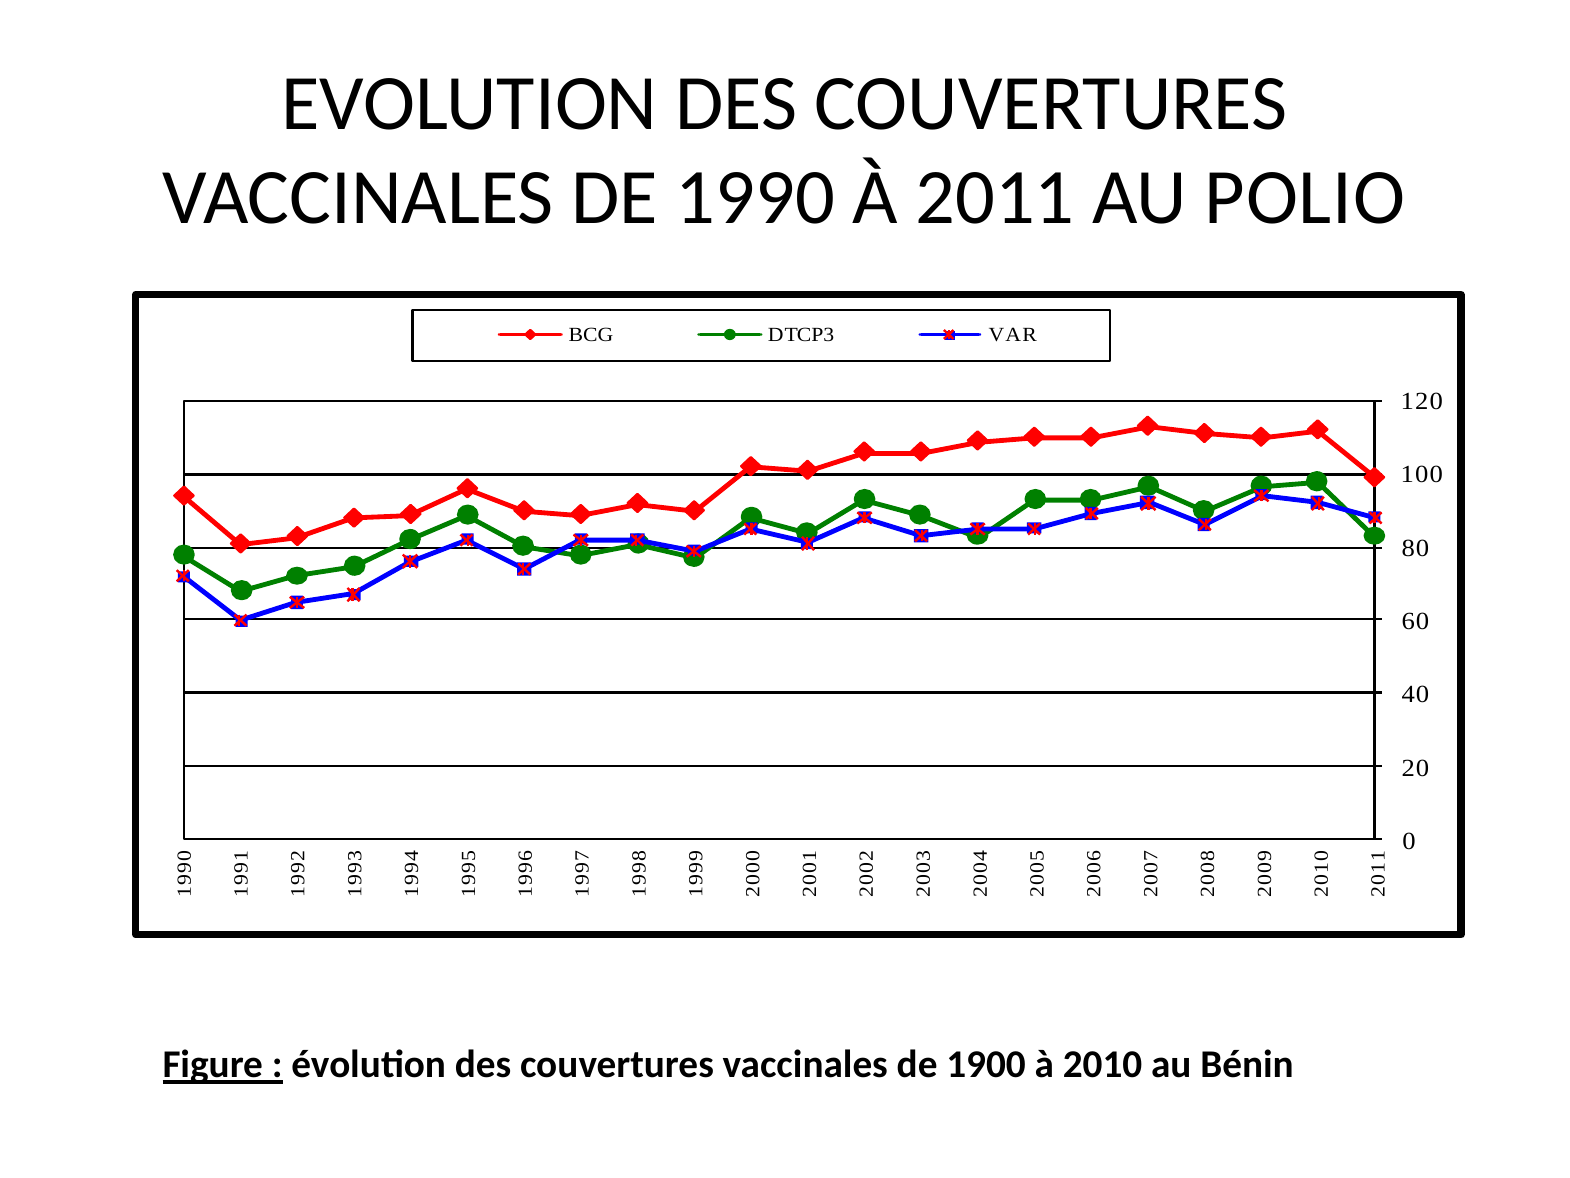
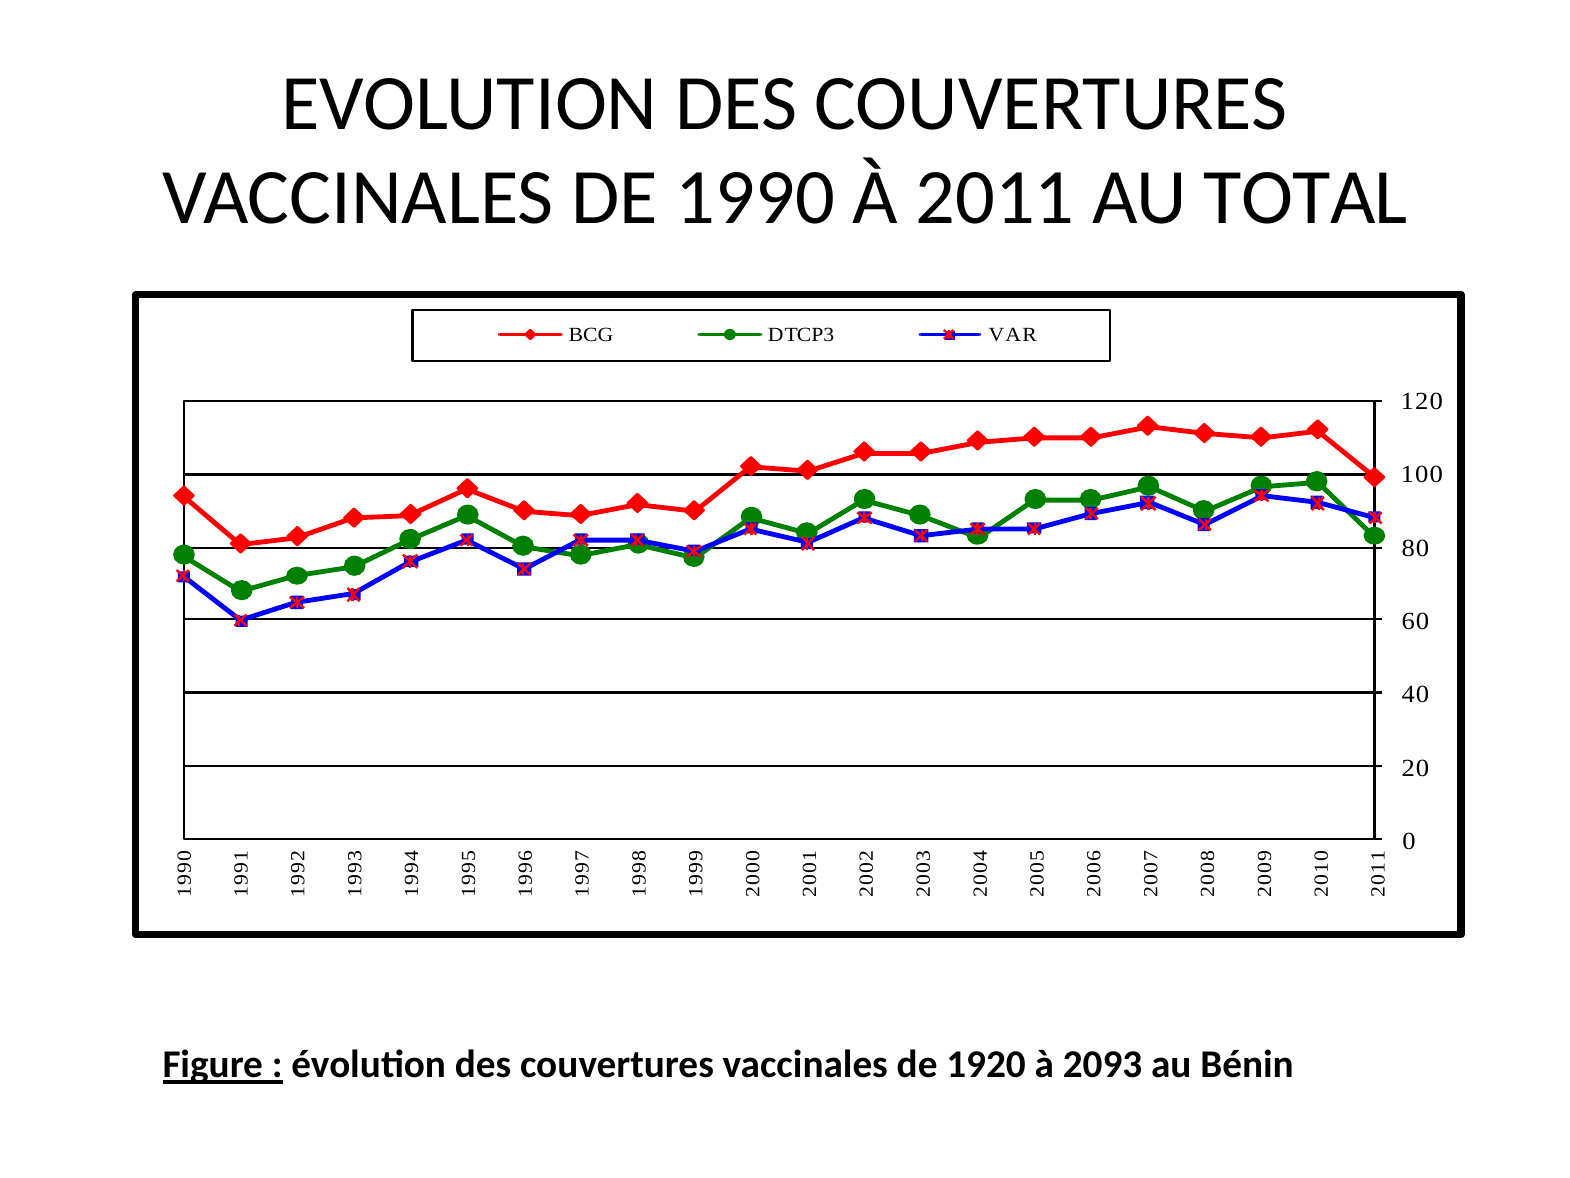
POLIO: POLIO -> TOTAL
1900: 1900 -> 1920
2010: 2010 -> 2093
